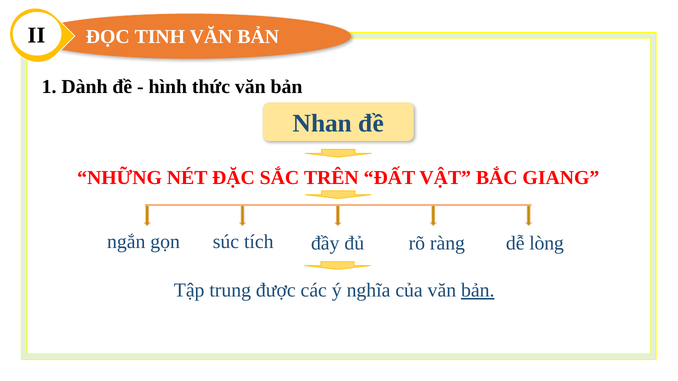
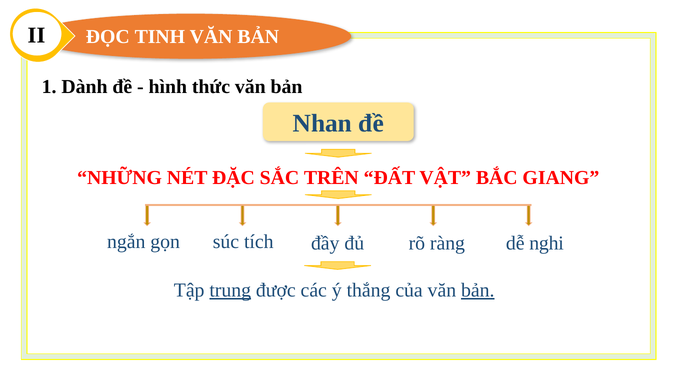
lòng: lòng -> nghi
trung underline: none -> present
nghĩa: nghĩa -> thắng
